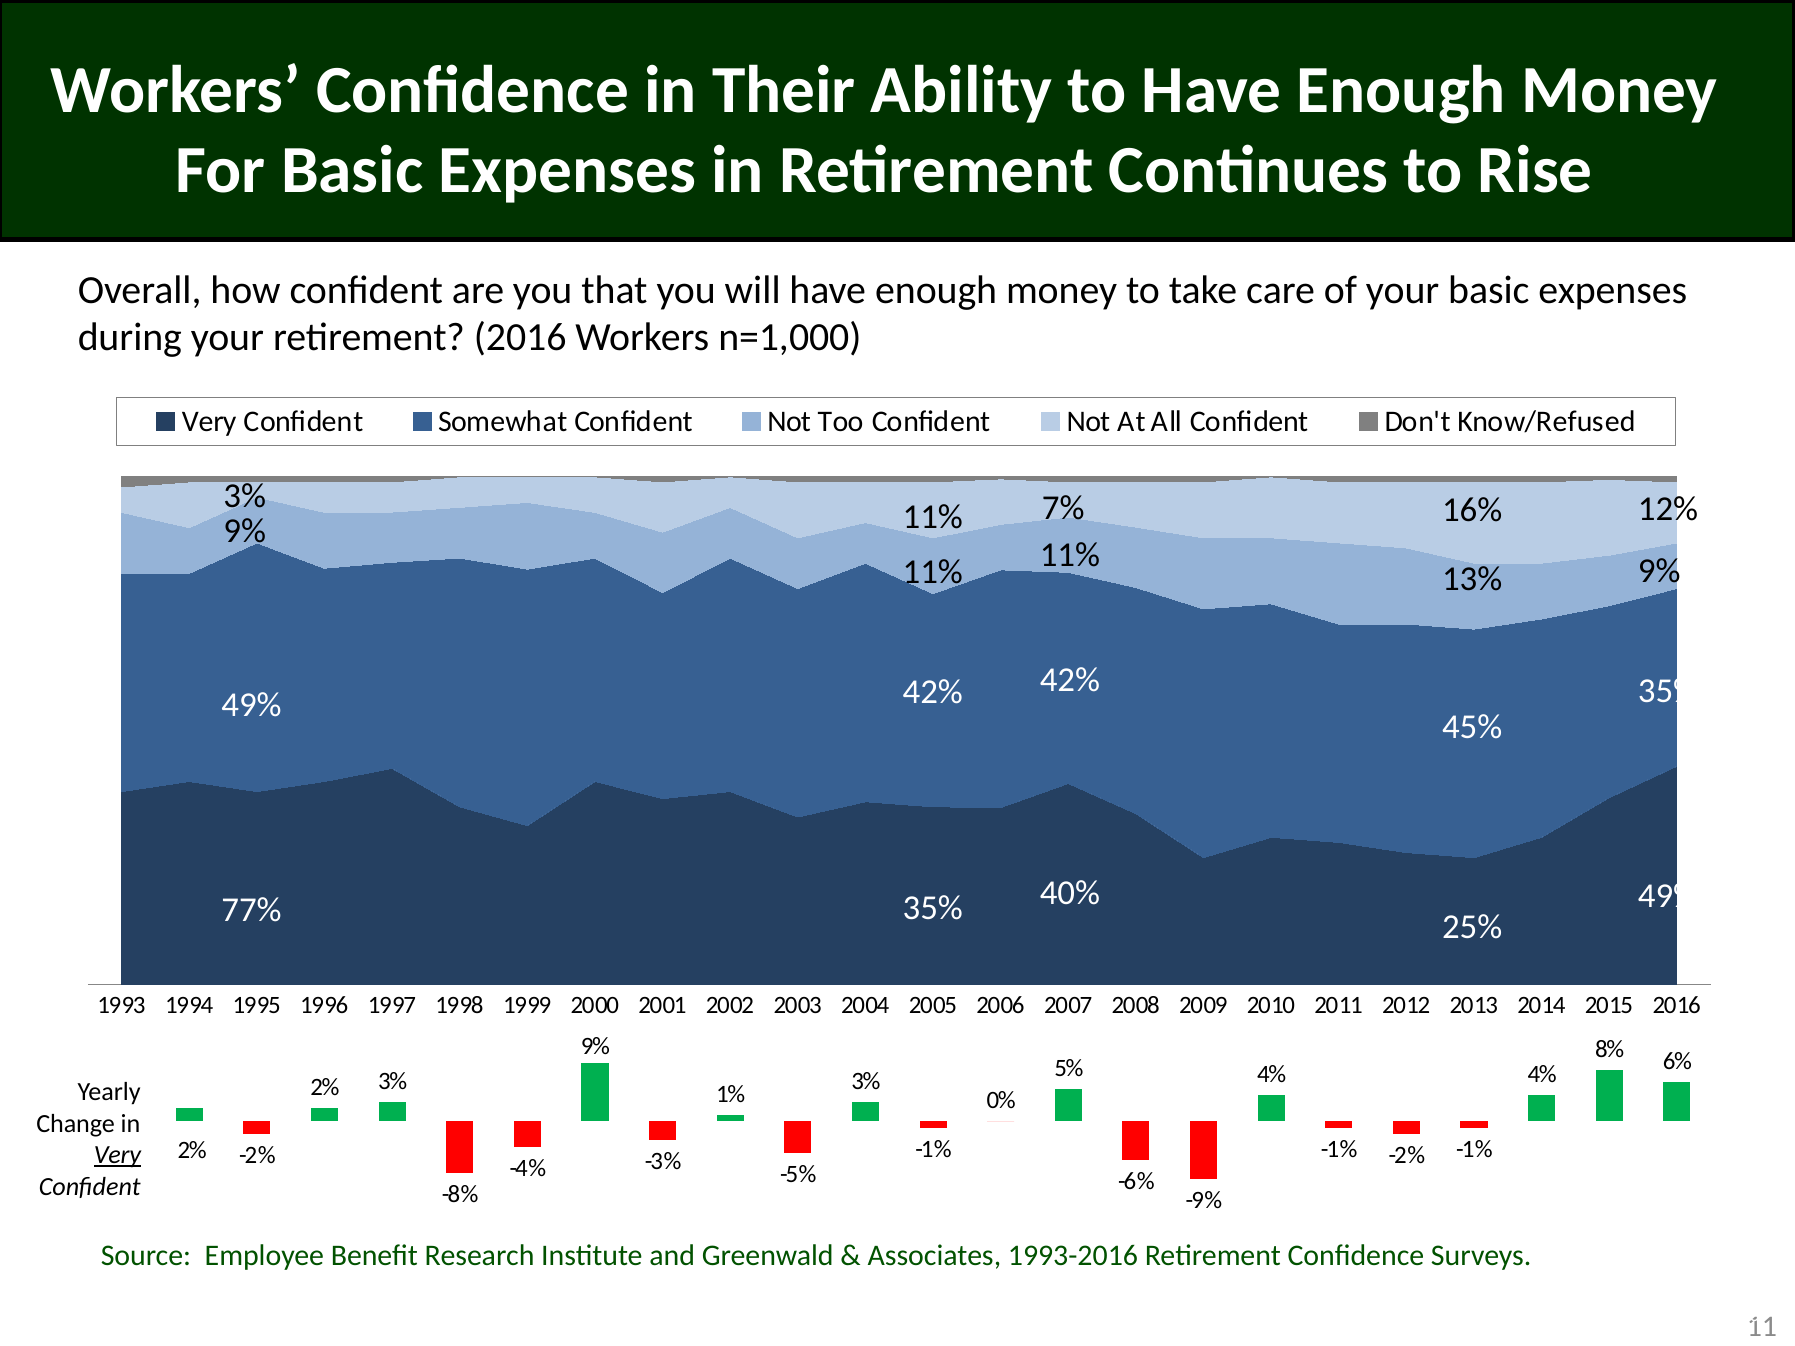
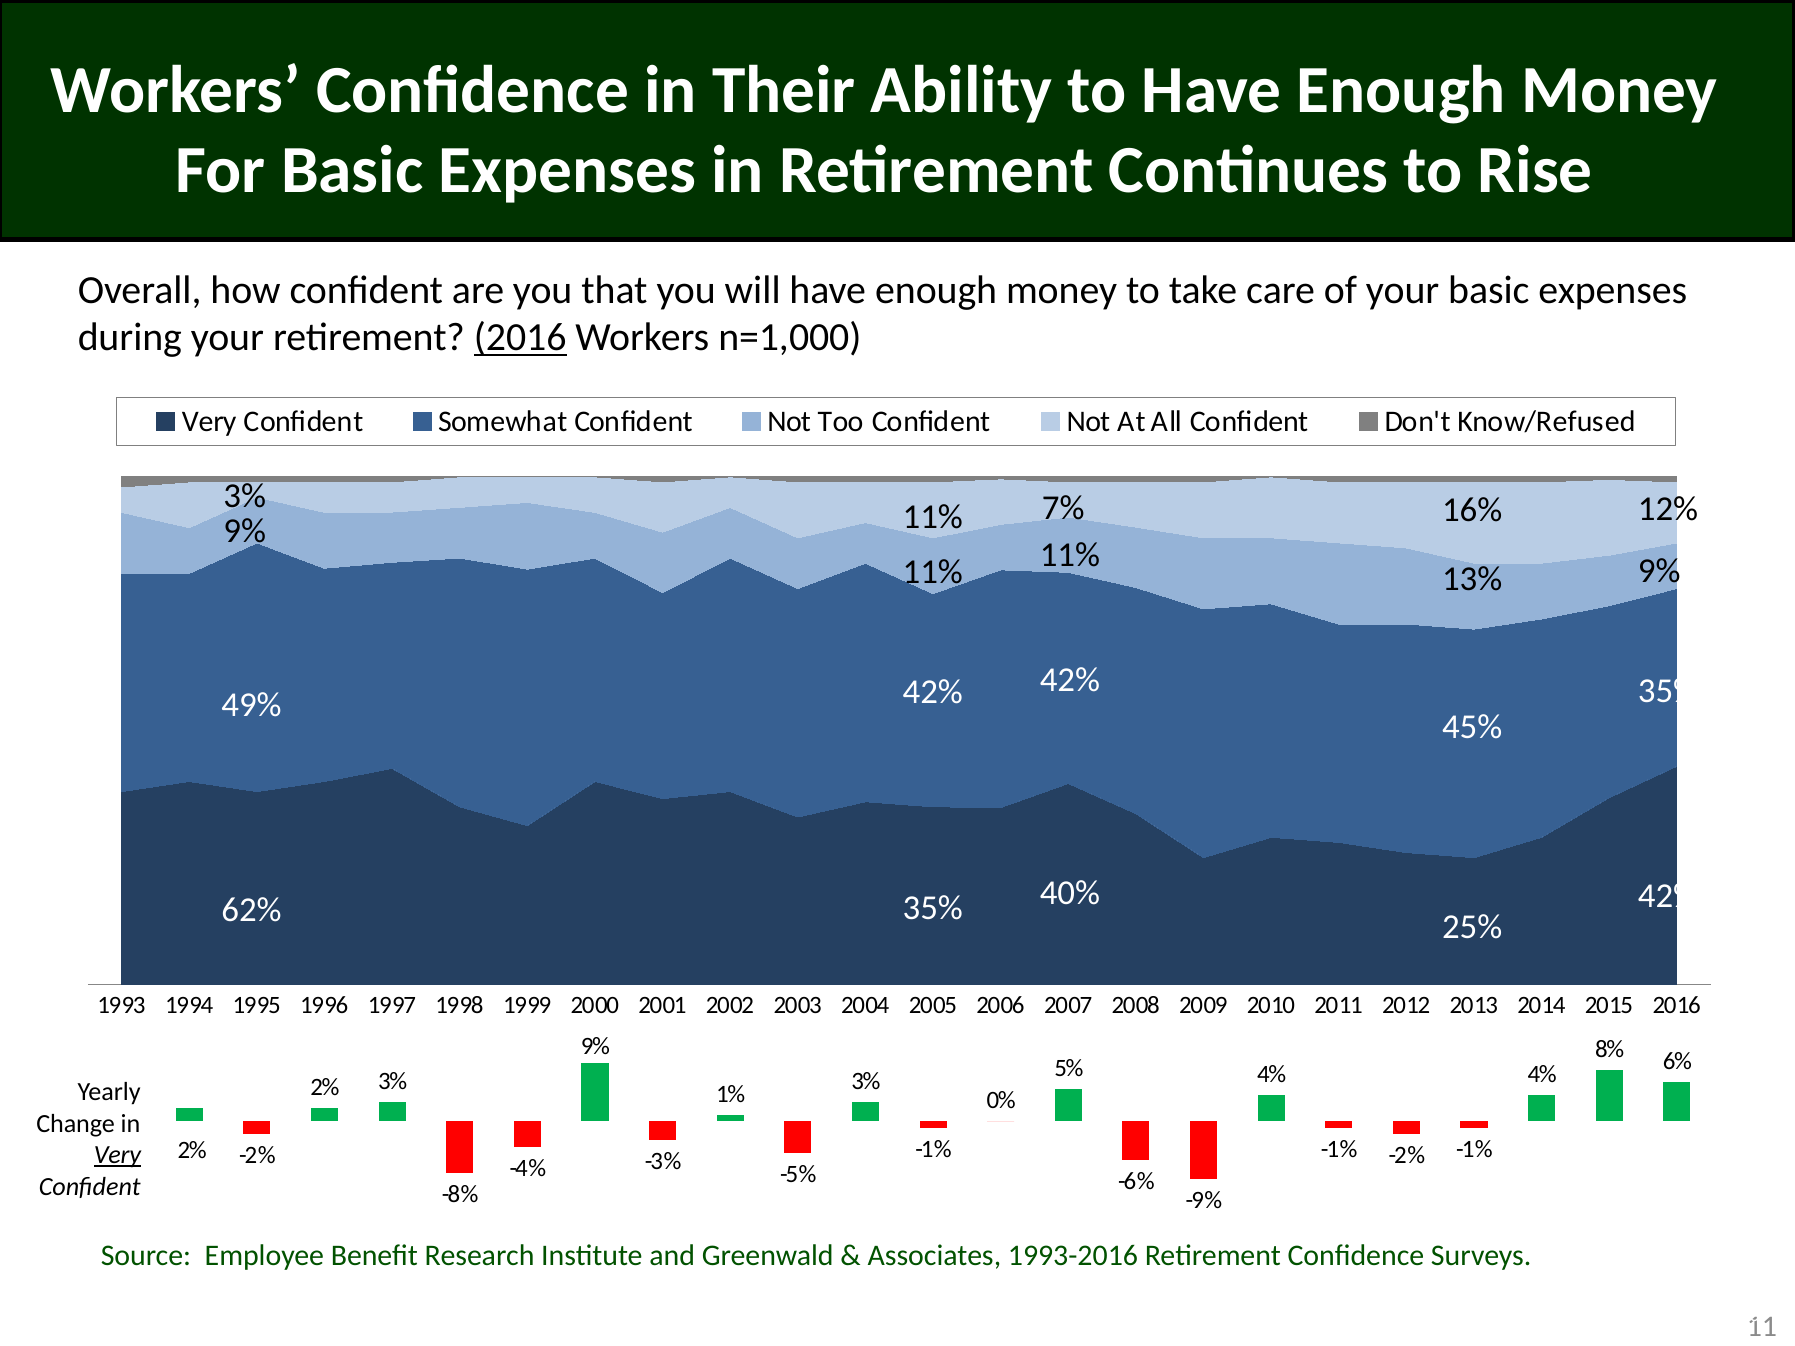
2016 at (520, 338) underline: none -> present
49% at (1668, 896): 49% -> 42%
77%: 77% -> 62%
